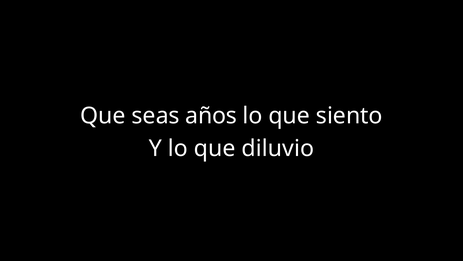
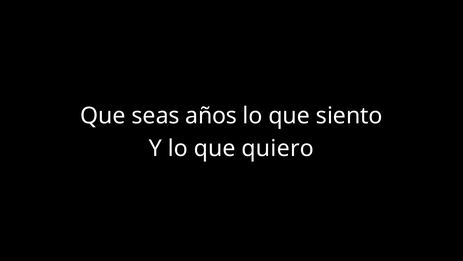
diluvio: diluvio -> quiero
